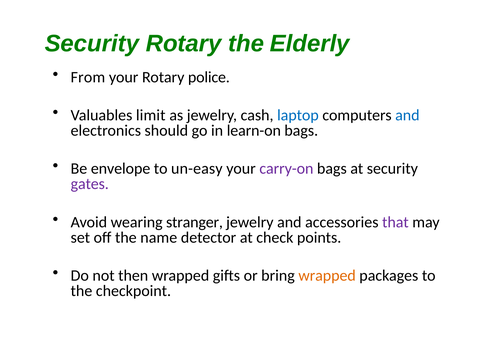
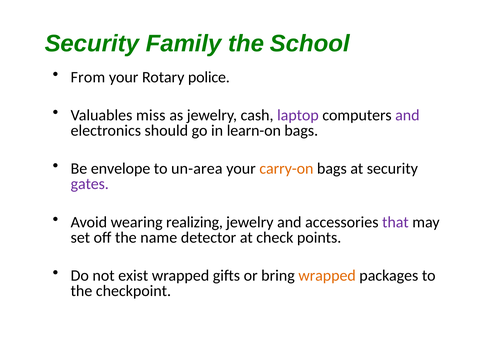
Security Rotary: Rotary -> Family
Elderly: Elderly -> School
limit: limit -> miss
laptop colour: blue -> purple
and at (407, 115) colour: blue -> purple
un-easy: un-easy -> un-area
carry-on colour: purple -> orange
stranger: stranger -> realizing
then: then -> exist
